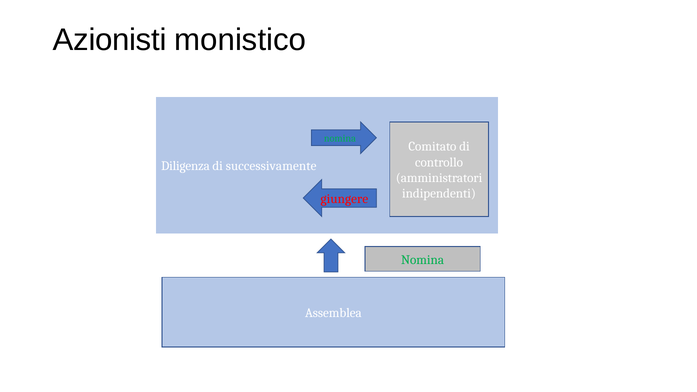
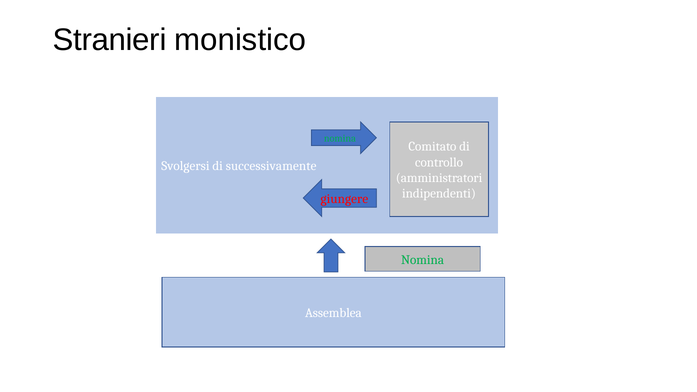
Azionisti: Azionisti -> Stranieri
Diligenza: Diligenza -> Svolgersi
